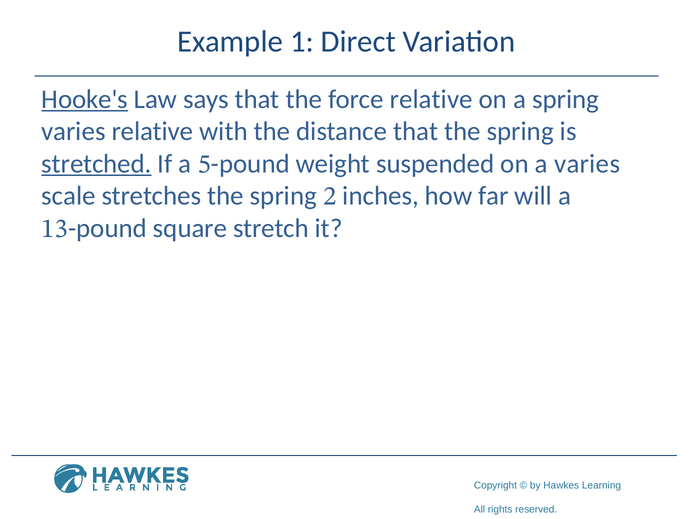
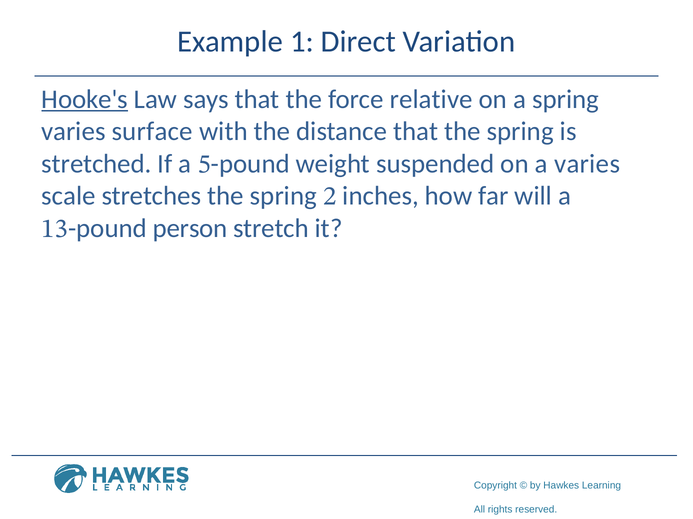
varies relative: relative -> surface
stretched underline: present -> none
square: square -> person
